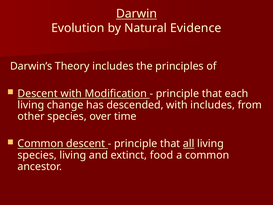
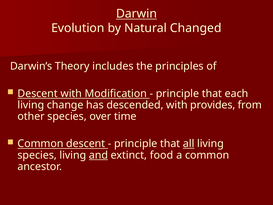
Evidence: Evidence -> Changed
with includes: includes -> provides
and underline: none -> present
